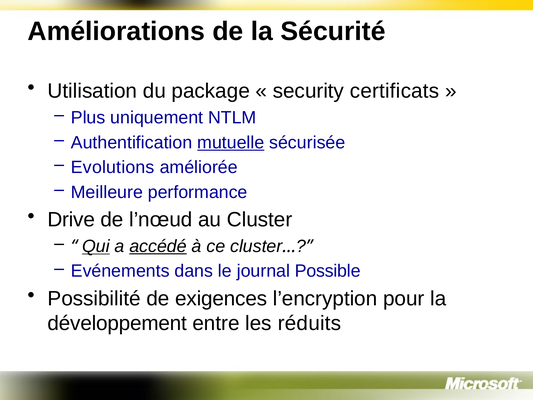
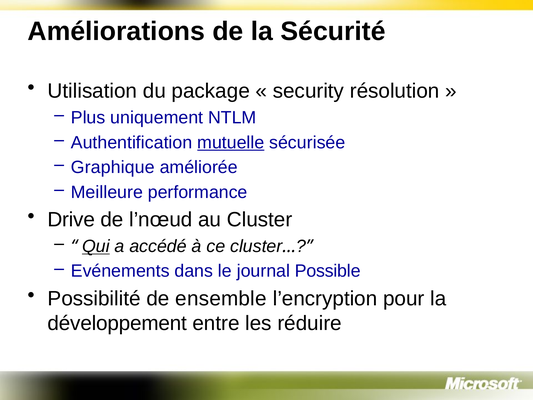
certificats: certificats -> résolution
Evolutions: Evolutions -> Graphique
accédé underline: present -> none
exigences: exigences -> ensemble
réduits: réduits -> réduire
